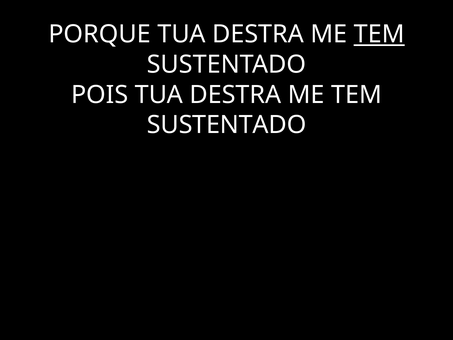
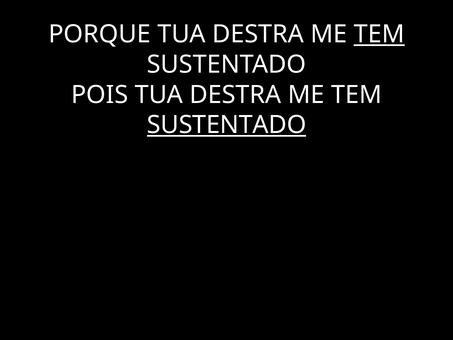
SUSTENTADO at (227, 125) underline: none -> present
